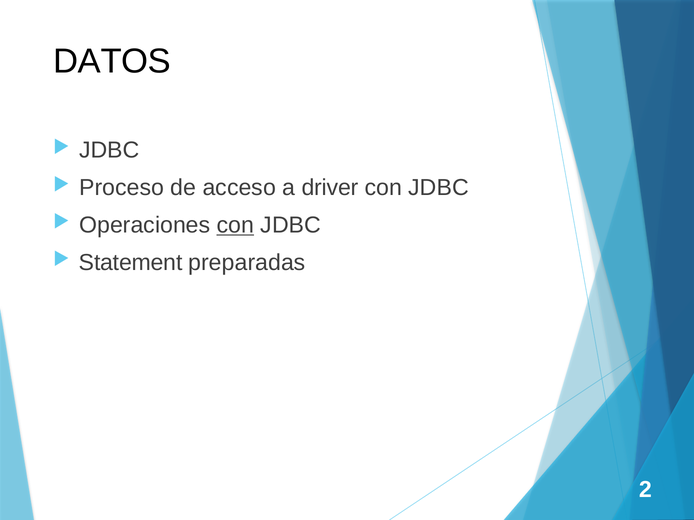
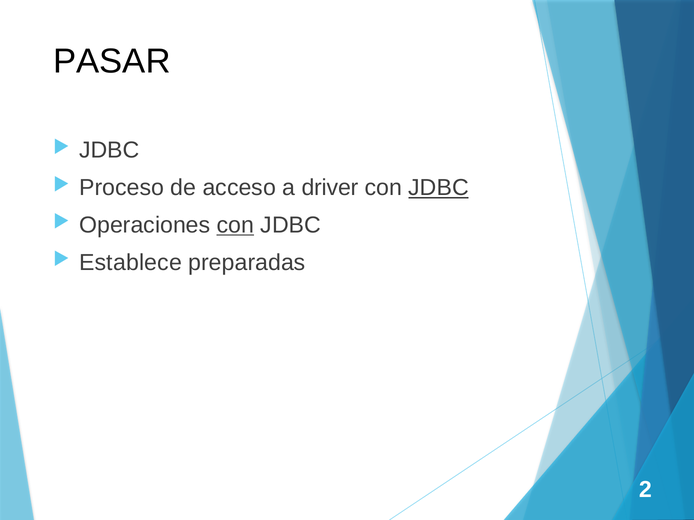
DATOS: DATOS -> PASAR
JDBC at (439, 188) underline: none -> present
Statement: Statement -> Establece
